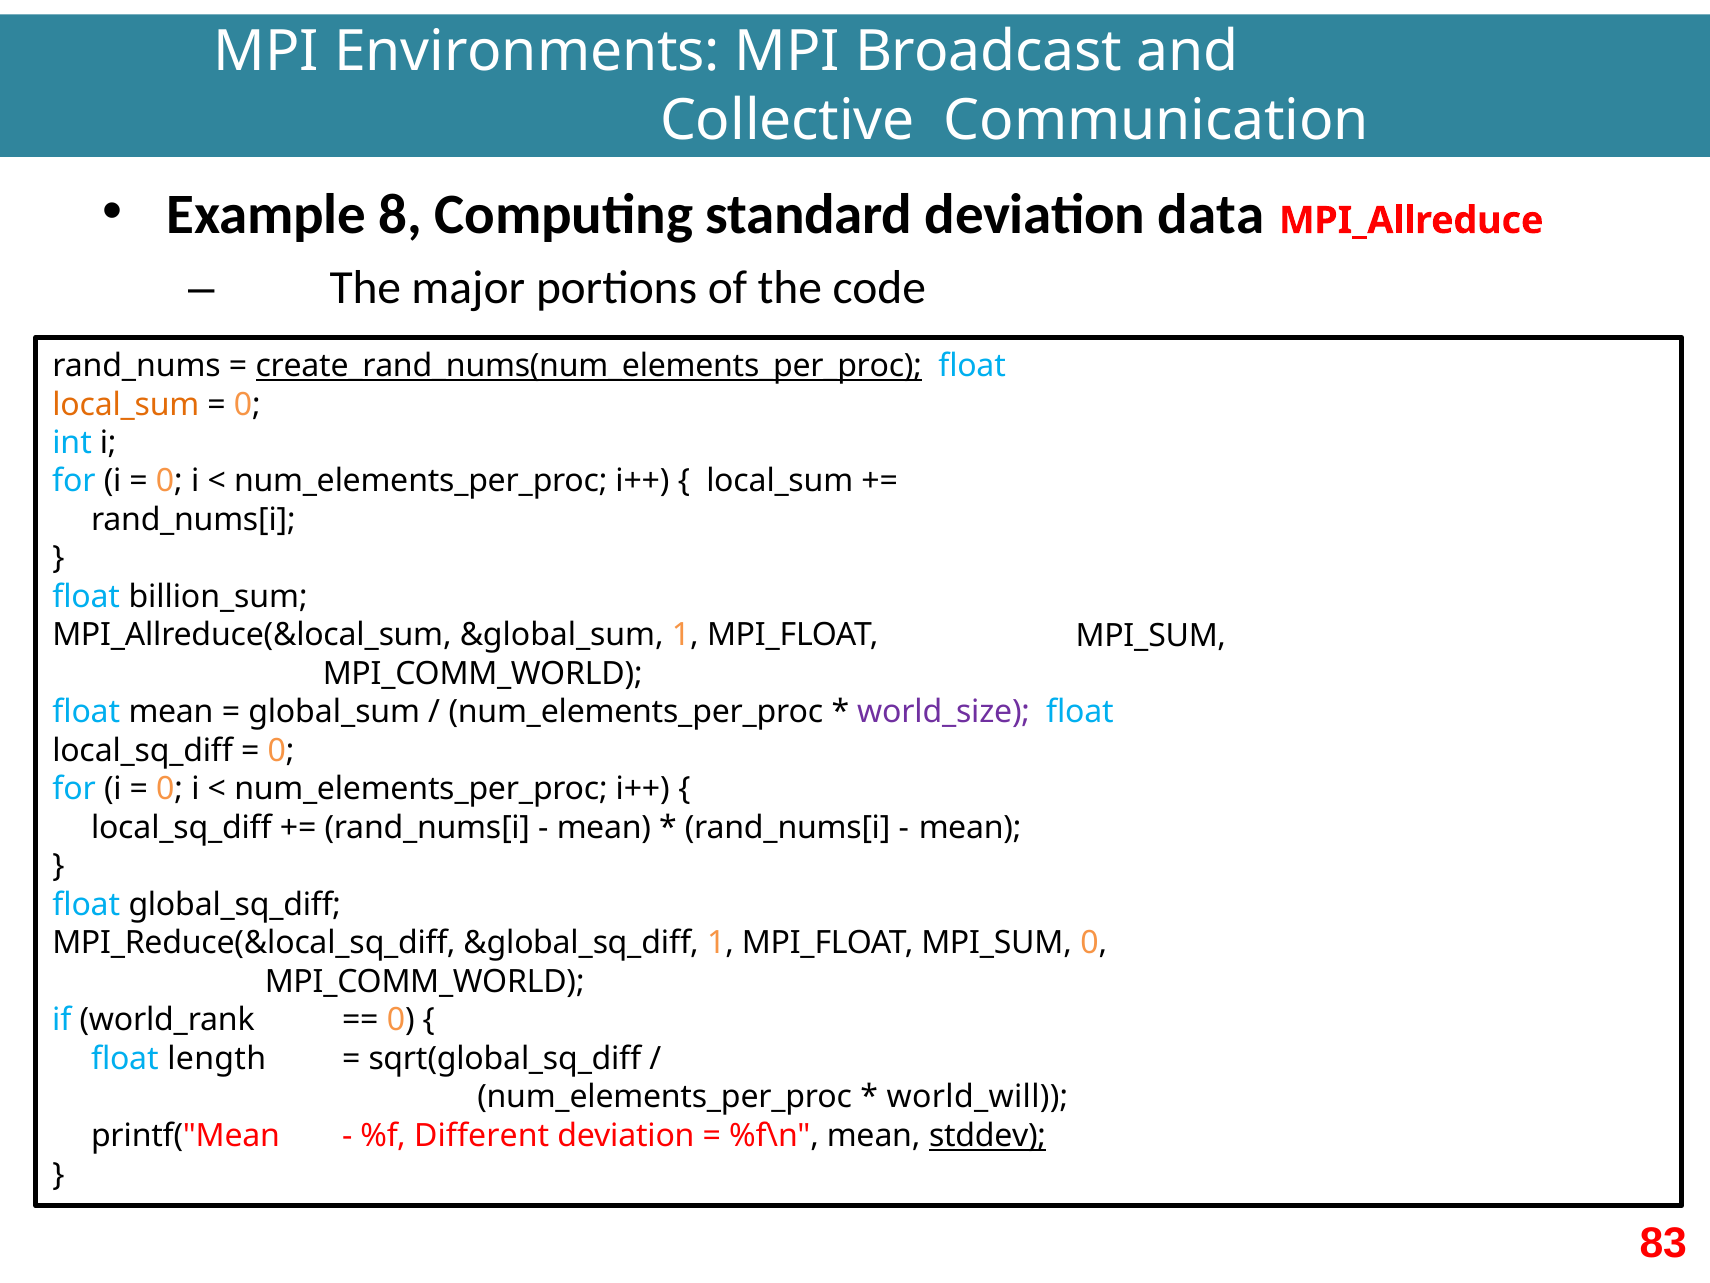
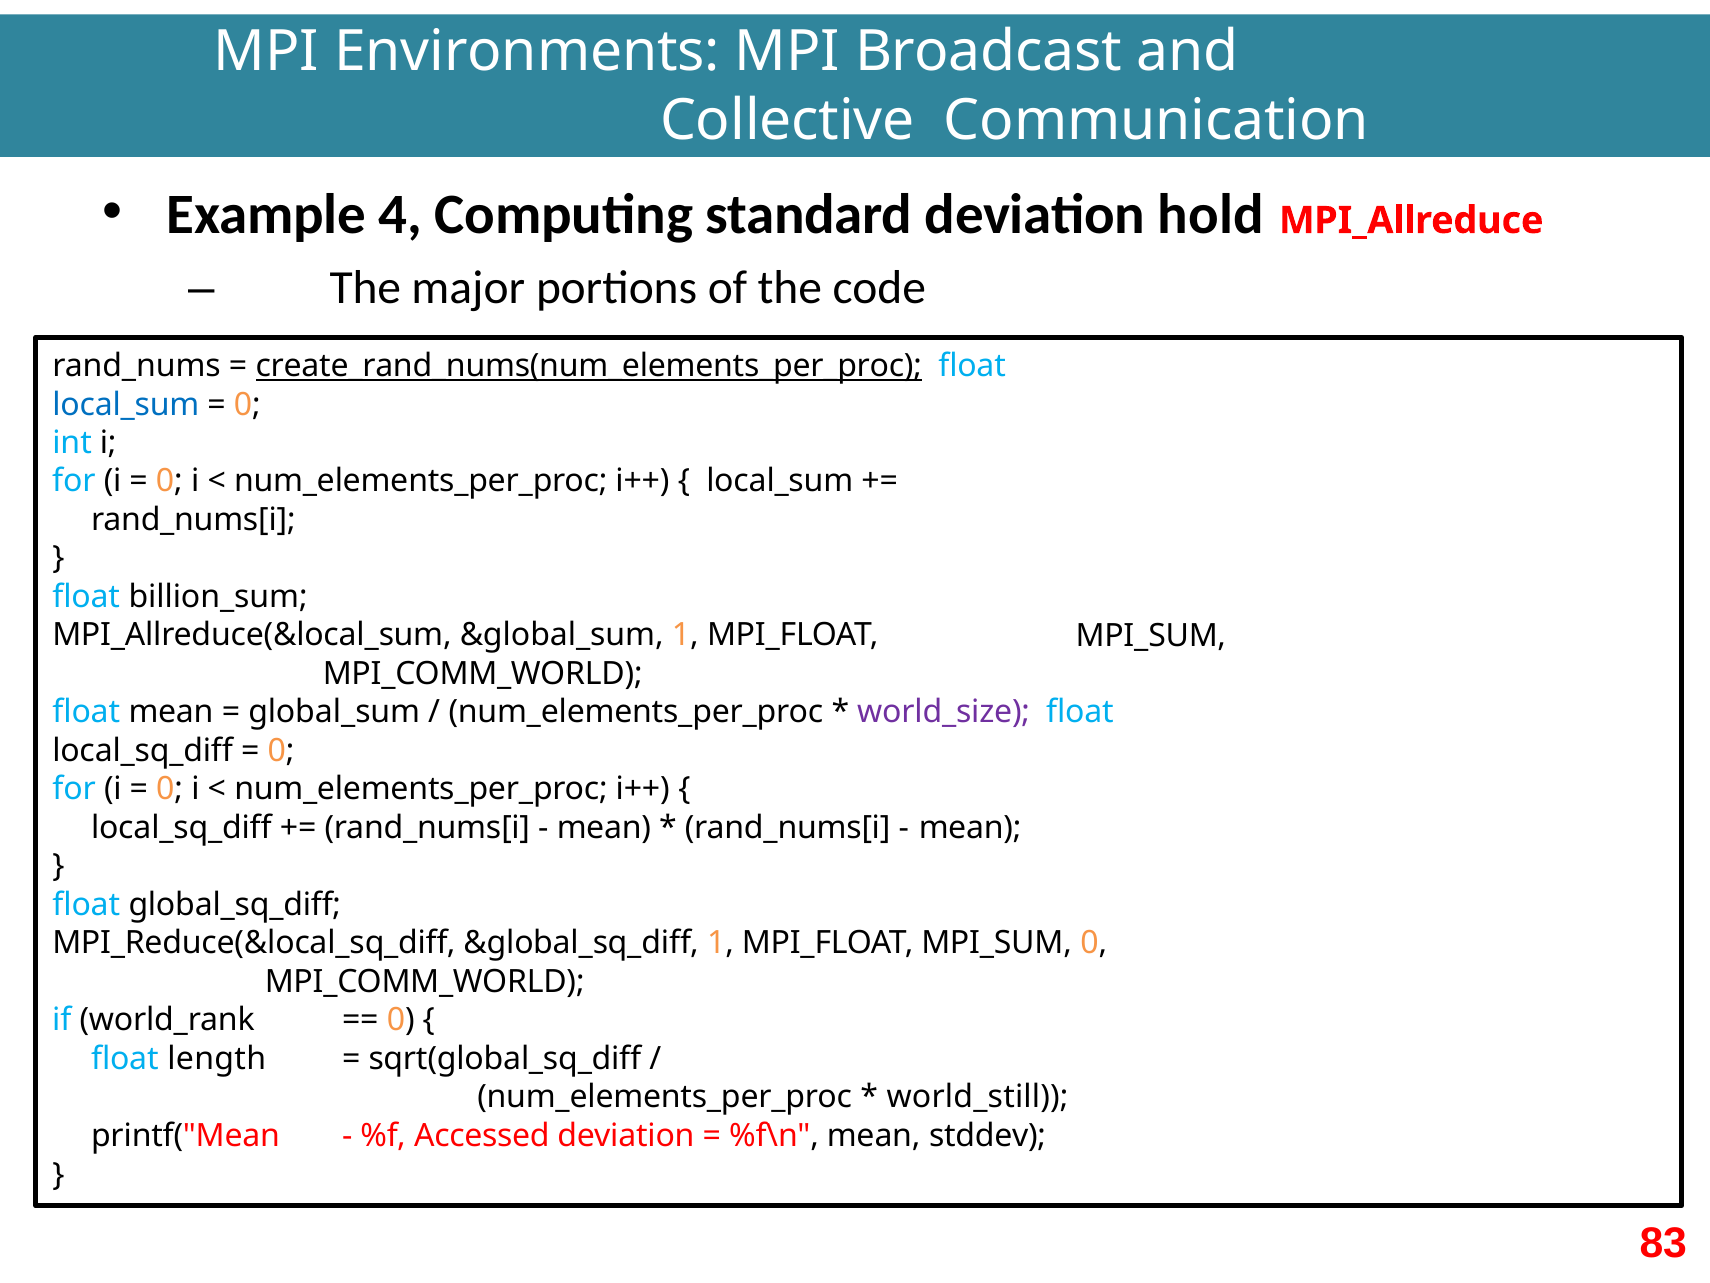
8: 8 -> 4
data: data -> hold
local_sum at (126, 404) colour: orange -> blue
world_will: world_will -> world_still
Different: Different -> Accessed
stddev underline: present -> none
